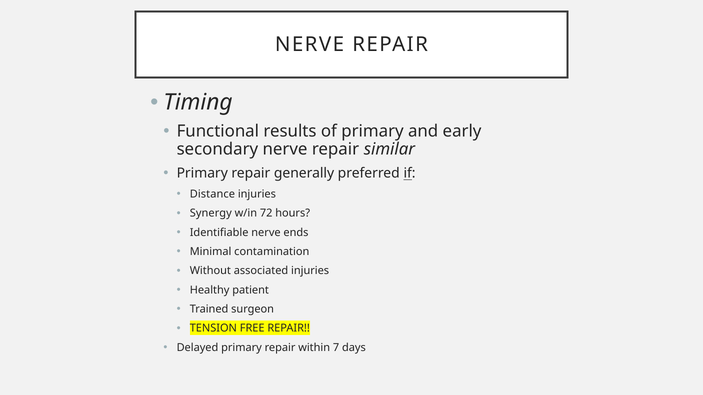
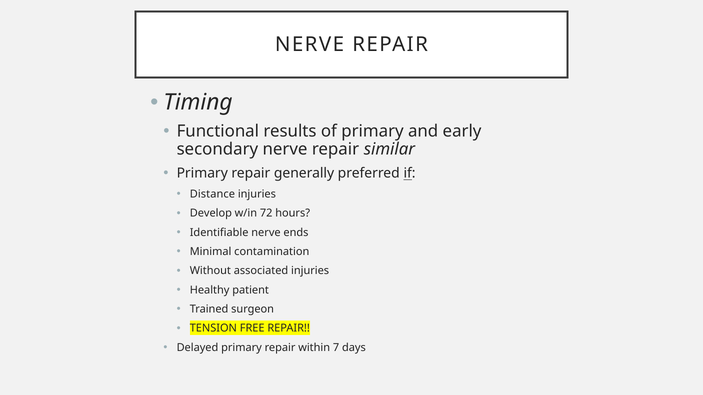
Synergy: Synergy -> Develop
